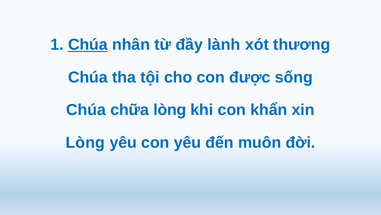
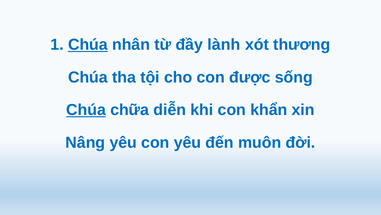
Chúa at (86, 110) underline: none -> present
chữa lòng: lòng -> diễn
Lòng at (85, 142): Lòng -> Nâng
